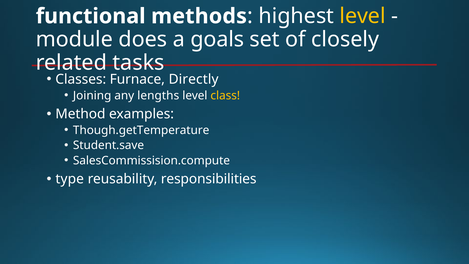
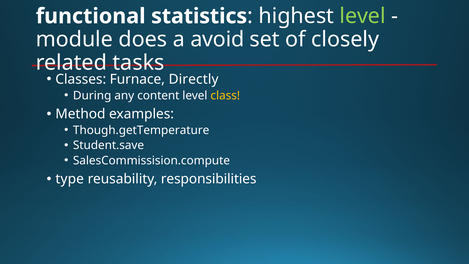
methods: methods -> statistics
level at (363, 16) colour: yellow -> light green
goals: goals -> avoid
Joining: Joining -> During
lengths: lengths -> content
